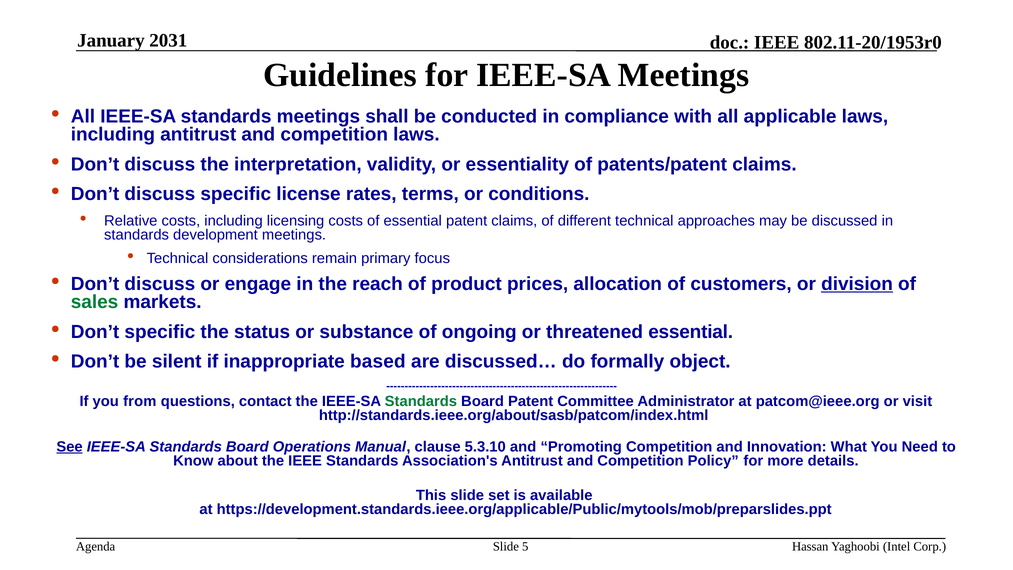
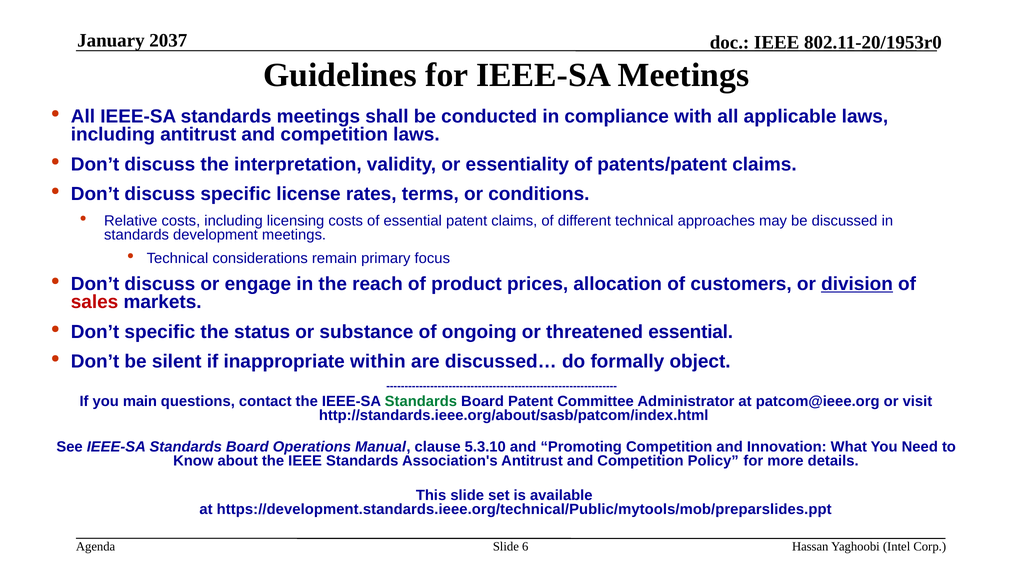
2031: 2031 -> 2037
sales colour: green -> red
based: based -> within
from: from -> main
See underline: present -> none
https://development.standards.ieee.org/applicable/Public/mytools/mob/preparslides.ppt: https://development.standards.ieee.org/applicable/Public/mytools/mob/preparslides.ppt -> https://development.standards.ieee.org/technical/Public/mytools/mob/preparslides.ppt
5: 5 -> 6
